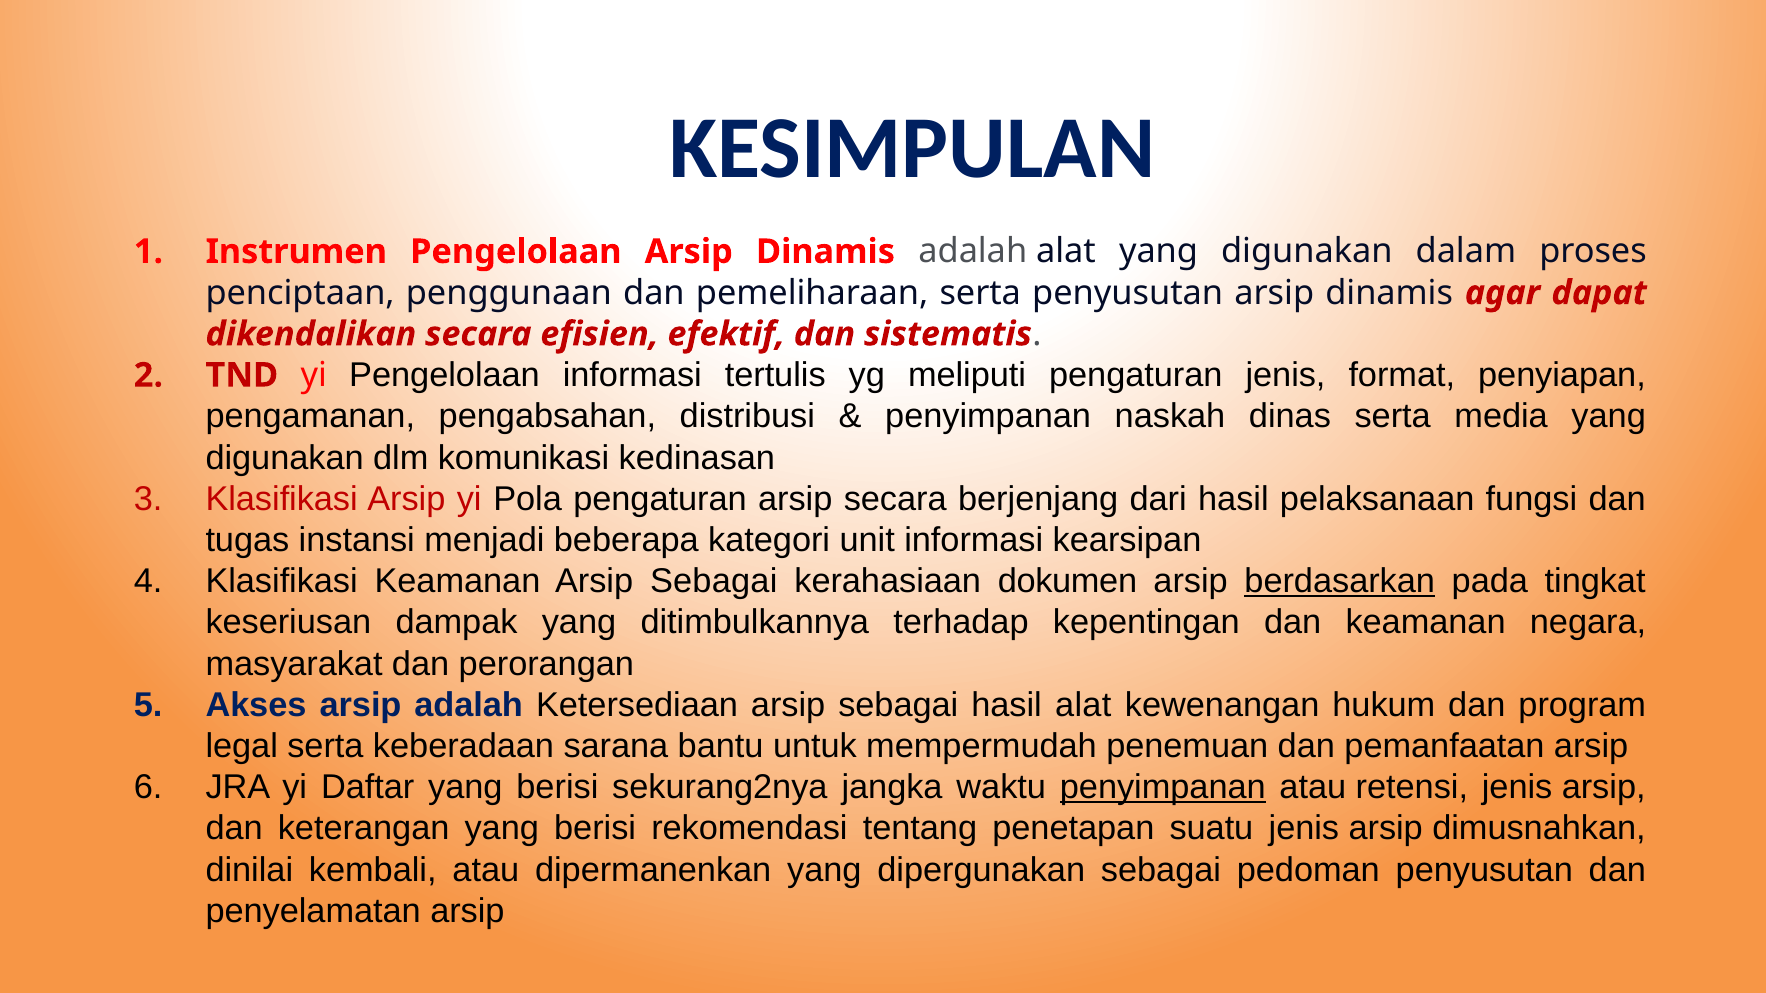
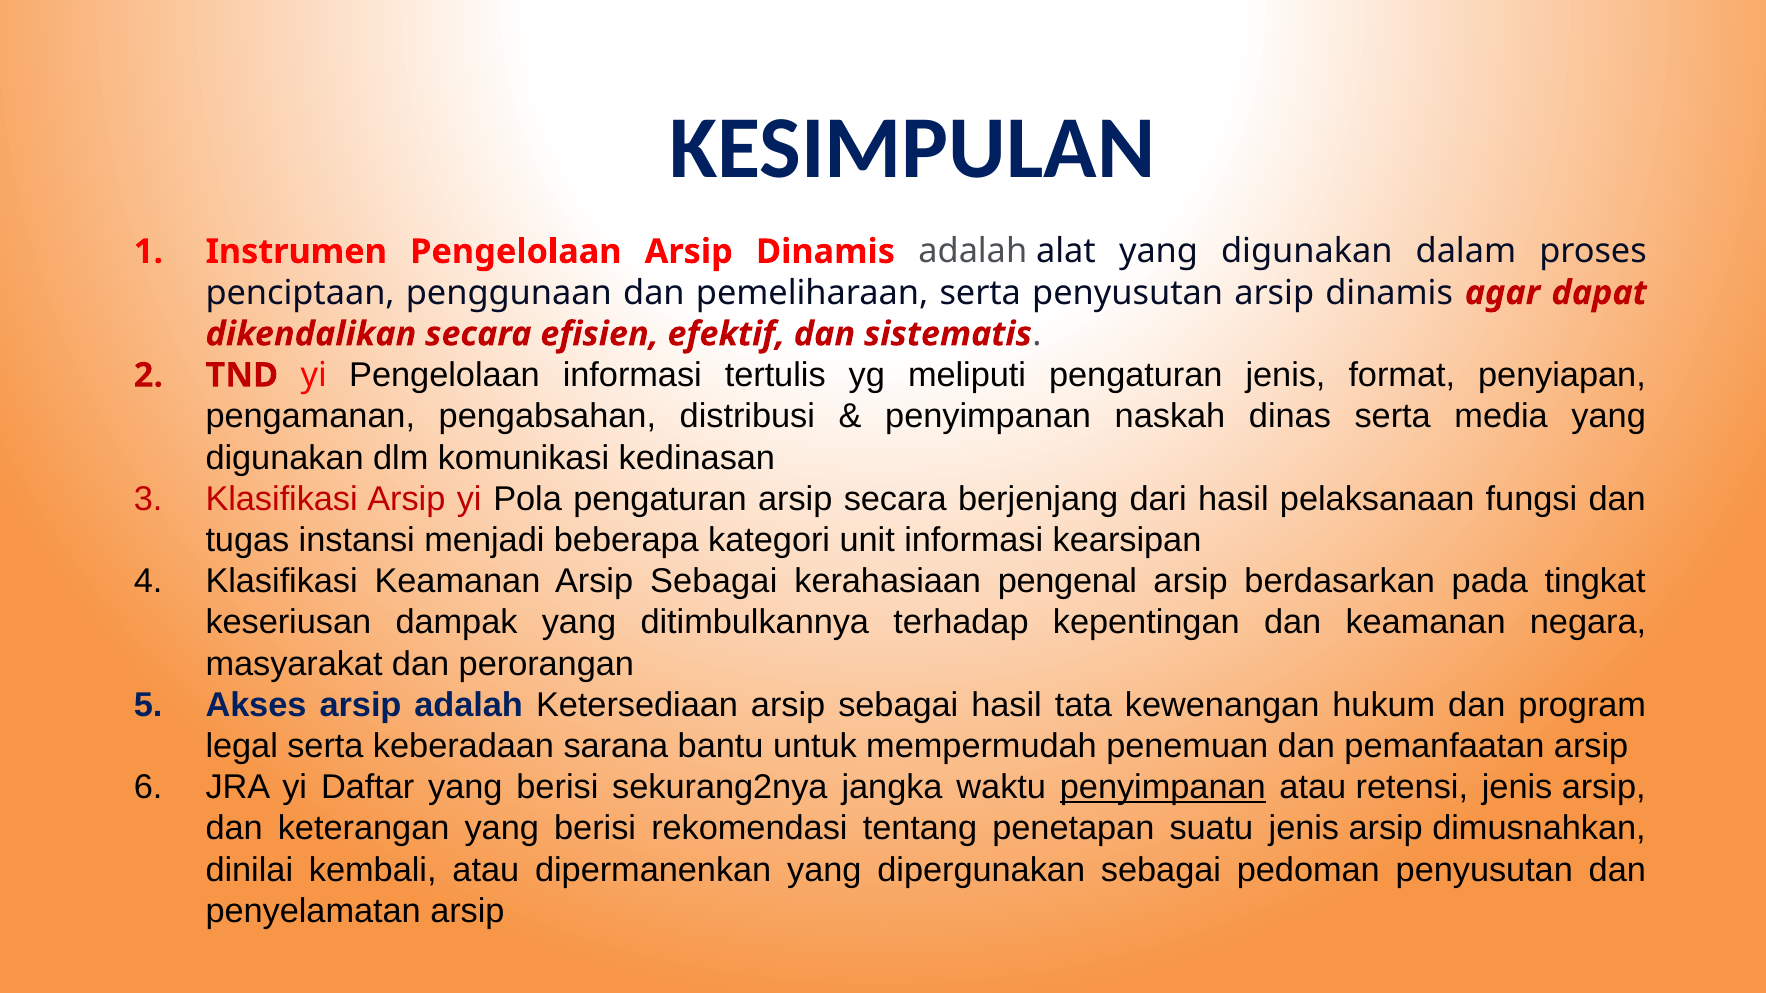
dokumen: dokumen -> pengenal
berdasarkan underline: present -> none
hasil alat: alat -> tata
